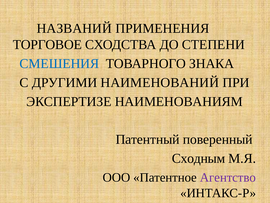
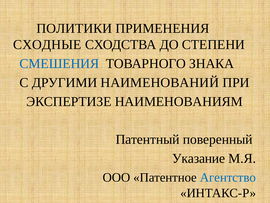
НАЗВАНИЙ: НАЗВАНИЙ -> ПОЛИТИКИ
ТОРГОВОЕ: ТОРГОВОЕ -> СХОДНЫЕ
Сходным: Сходным -> Указание
Агентство colour: purple -> blue
